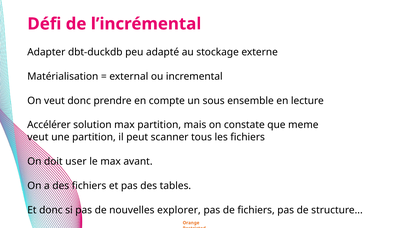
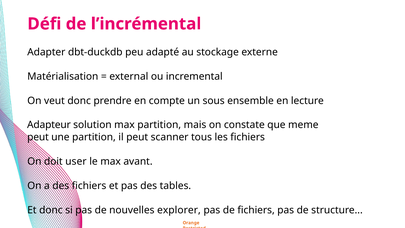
Accélérer: Accélérer -> Adapteur
veut at (38, 137): veut -> peut
